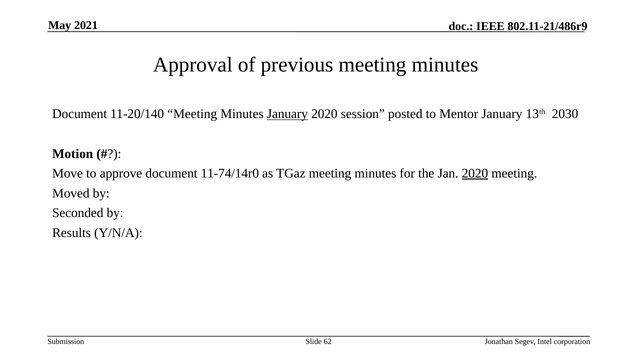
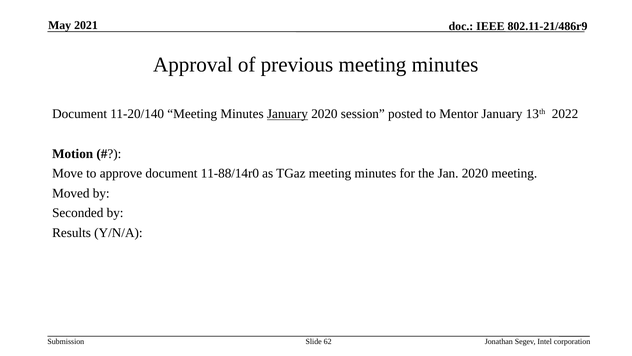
2030: 2030 -> 2022
11-74/14r0: 11-74/14r0 -> 11-88/14r0
2020 at (475, 173) underline: present -> none
